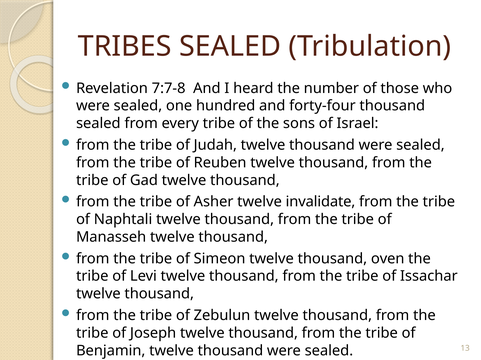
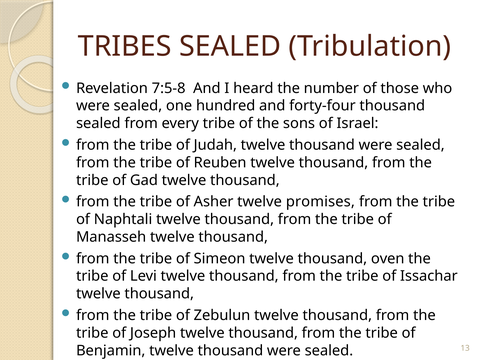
7:7-8: 7:7-8 -> 7:5-8
invalidate: invalidate -> promises
